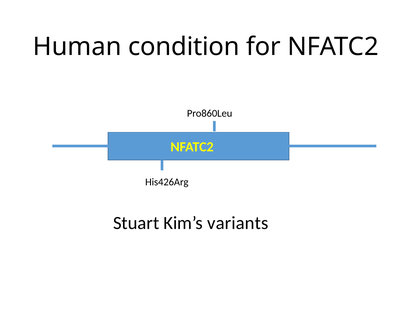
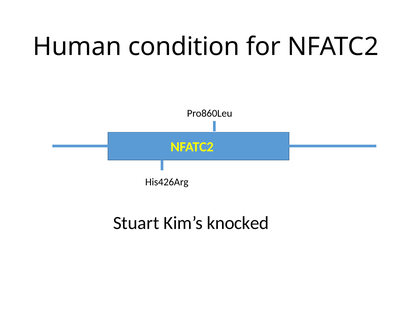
variants: variants -> knocked
